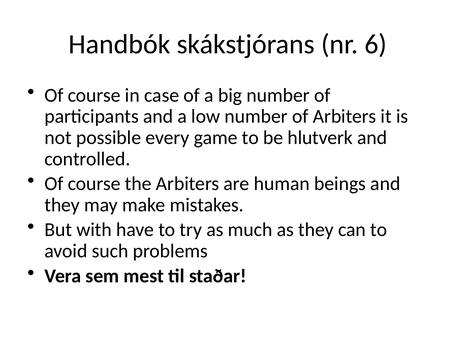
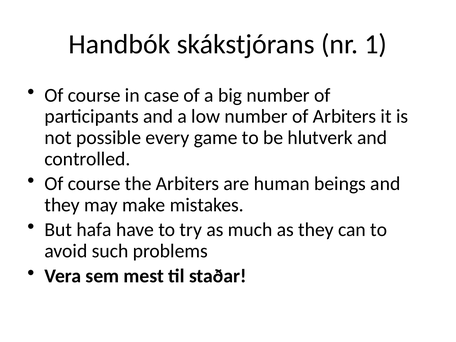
6: 6 -> 1
with: with -> hafa
